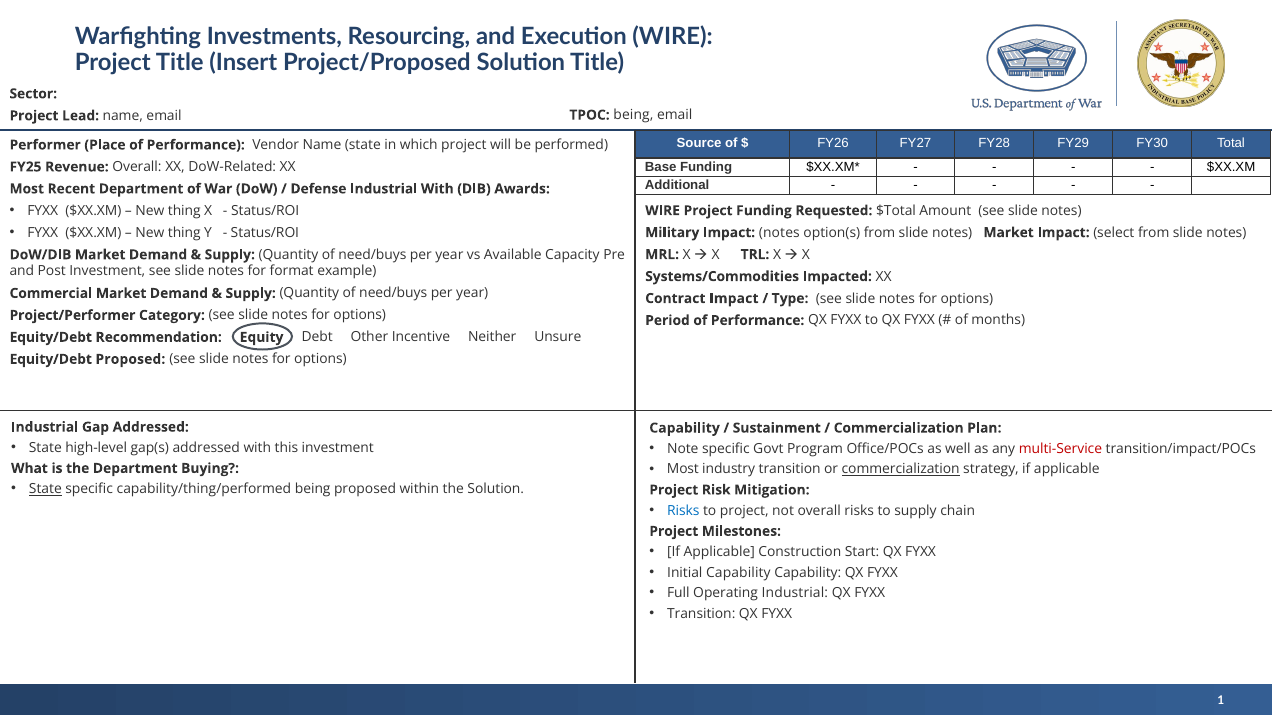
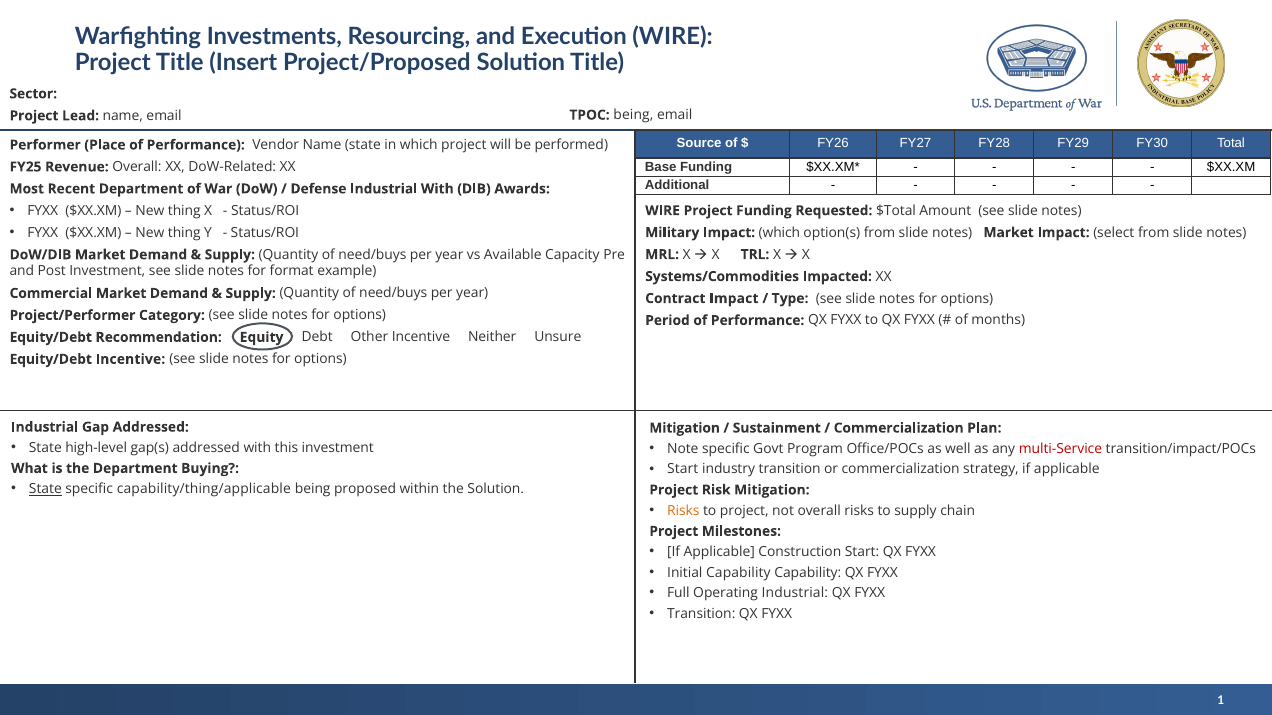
Impact notes: notes -> which
Equity/Debt Proposed: Proposed -> Incentive
Capability at (685, 428): Capability -> Mitigation
Most at (683, 470): Most -> Start
commercialization at (901, 470) underline: present -> none
capability/thing/performed: capability/thing/performed -> capability/thing/applicable
Risks at (683, 511) colour: blue -> orange
